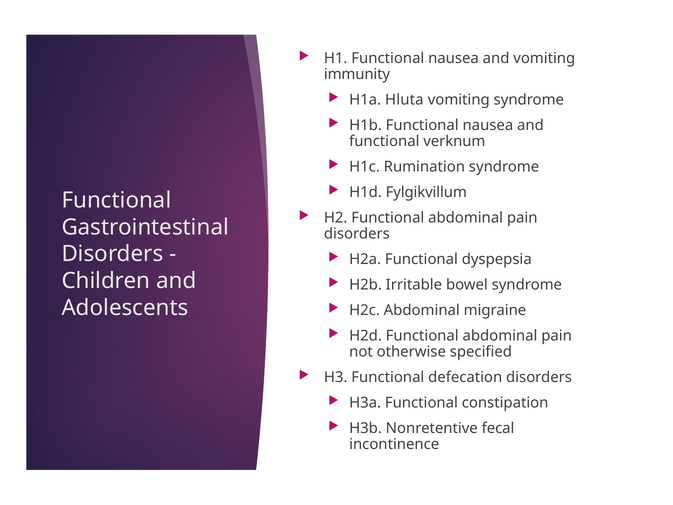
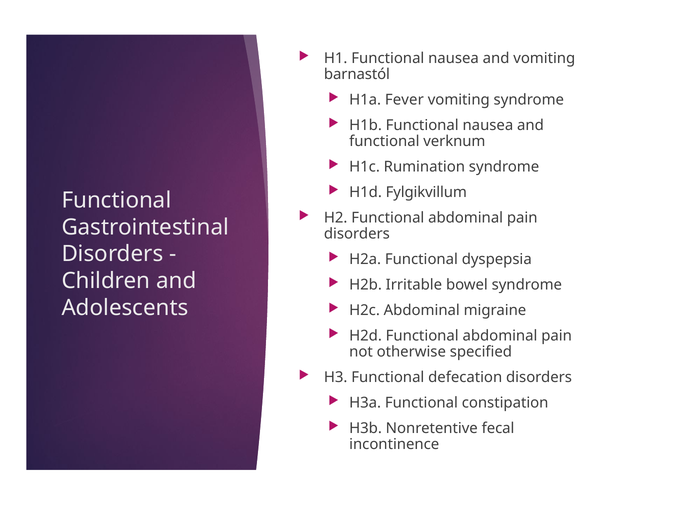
immunity: immunity -> barnastól
Hluta: Hluta -> Fever
